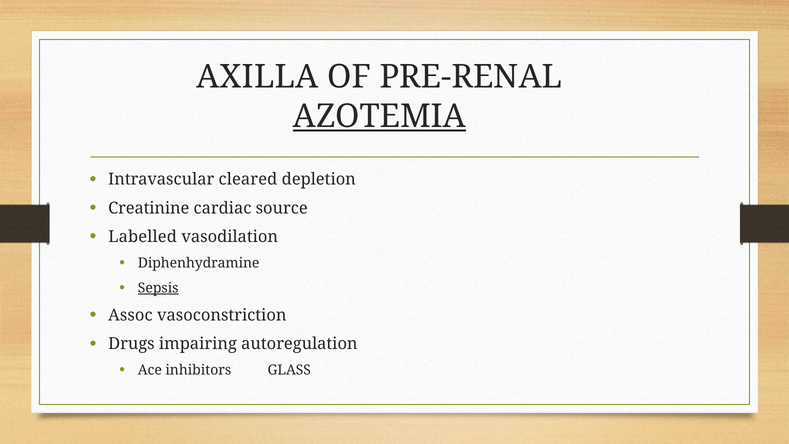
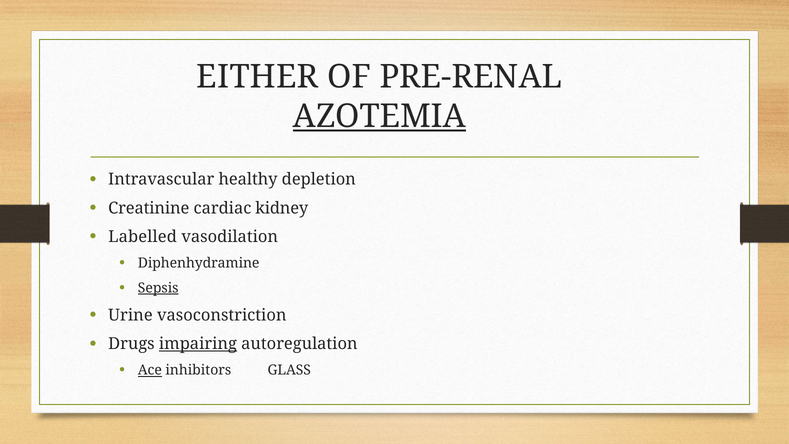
AXILLA: AXILLA -> EITHER
cleared: cleared -> healthy
source: source -> kidney
Assoc: Assoc -> Urine
impairing underline: none -> present
Ace underline: none -> present
